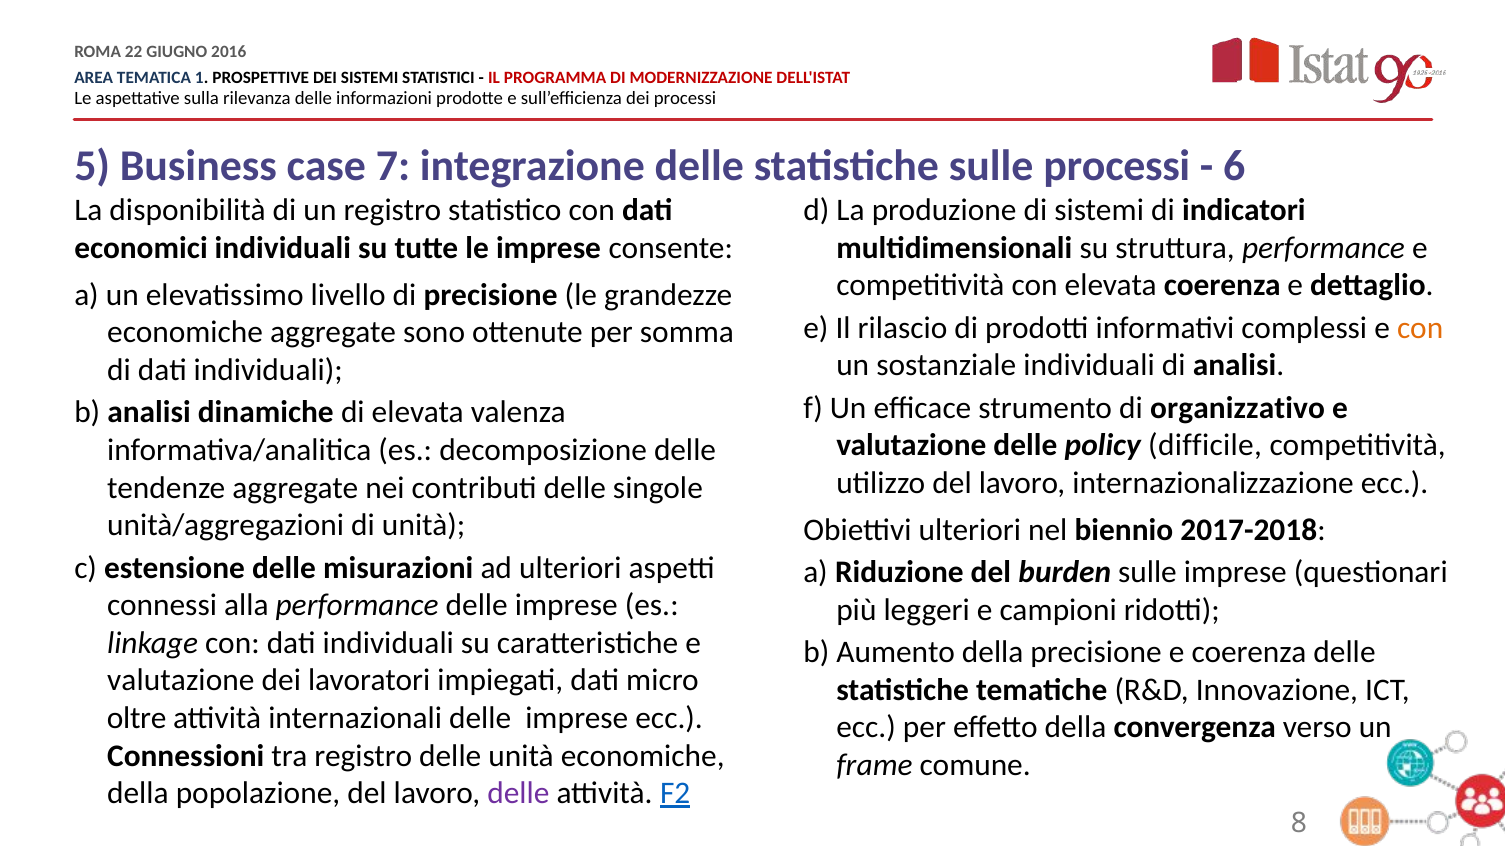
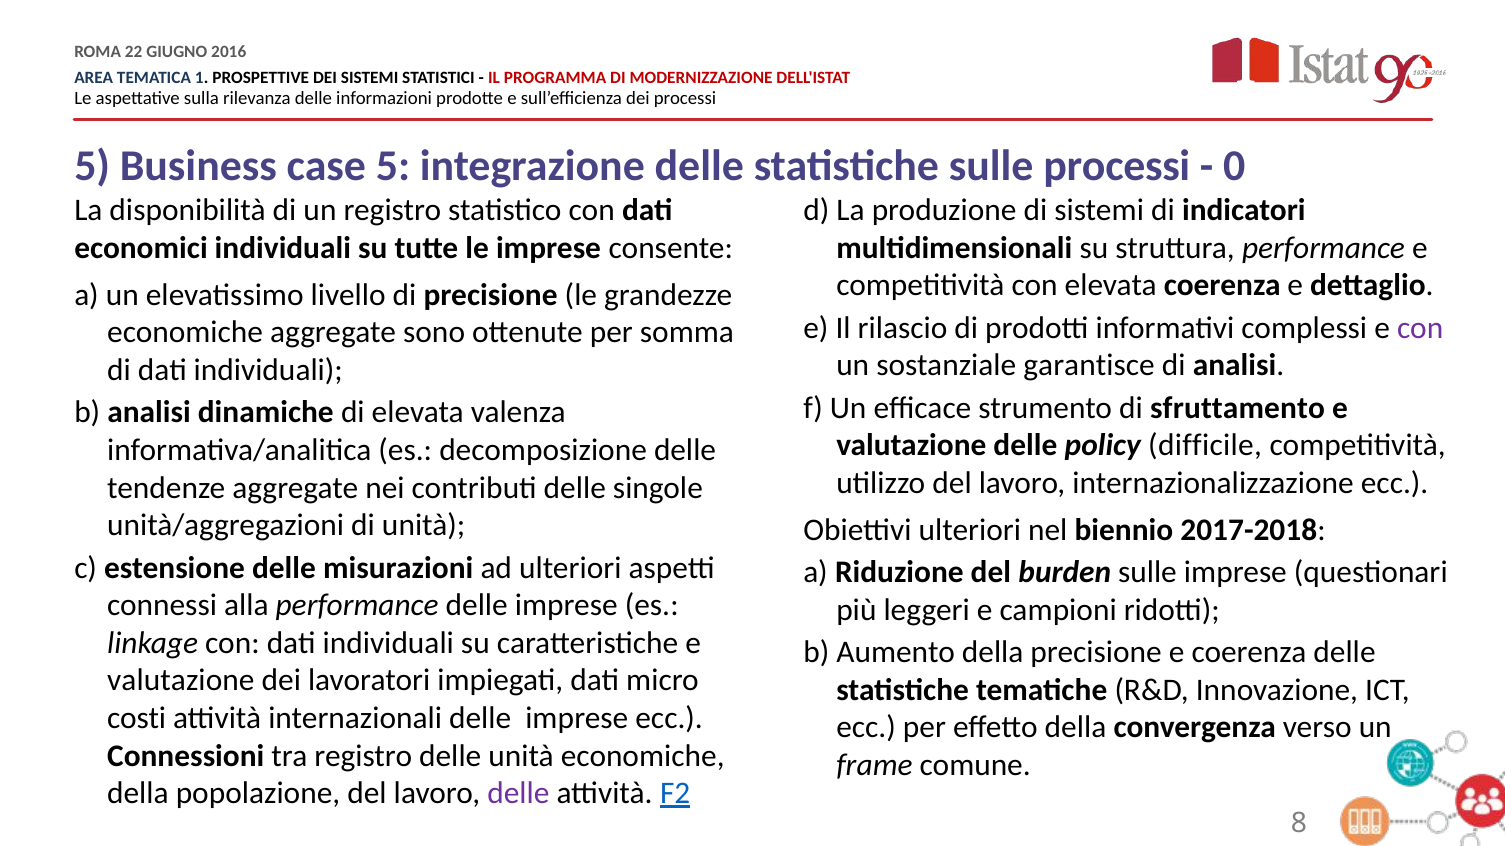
case 7: 7 -> 5
6: 6 -> 0
con at (1420, 328) colour: orange -> purple
sostanziale individuali: individuali -> garantisce
organizzativo: organizzativo -> sfruttamento
oltre: oltre -> costi
